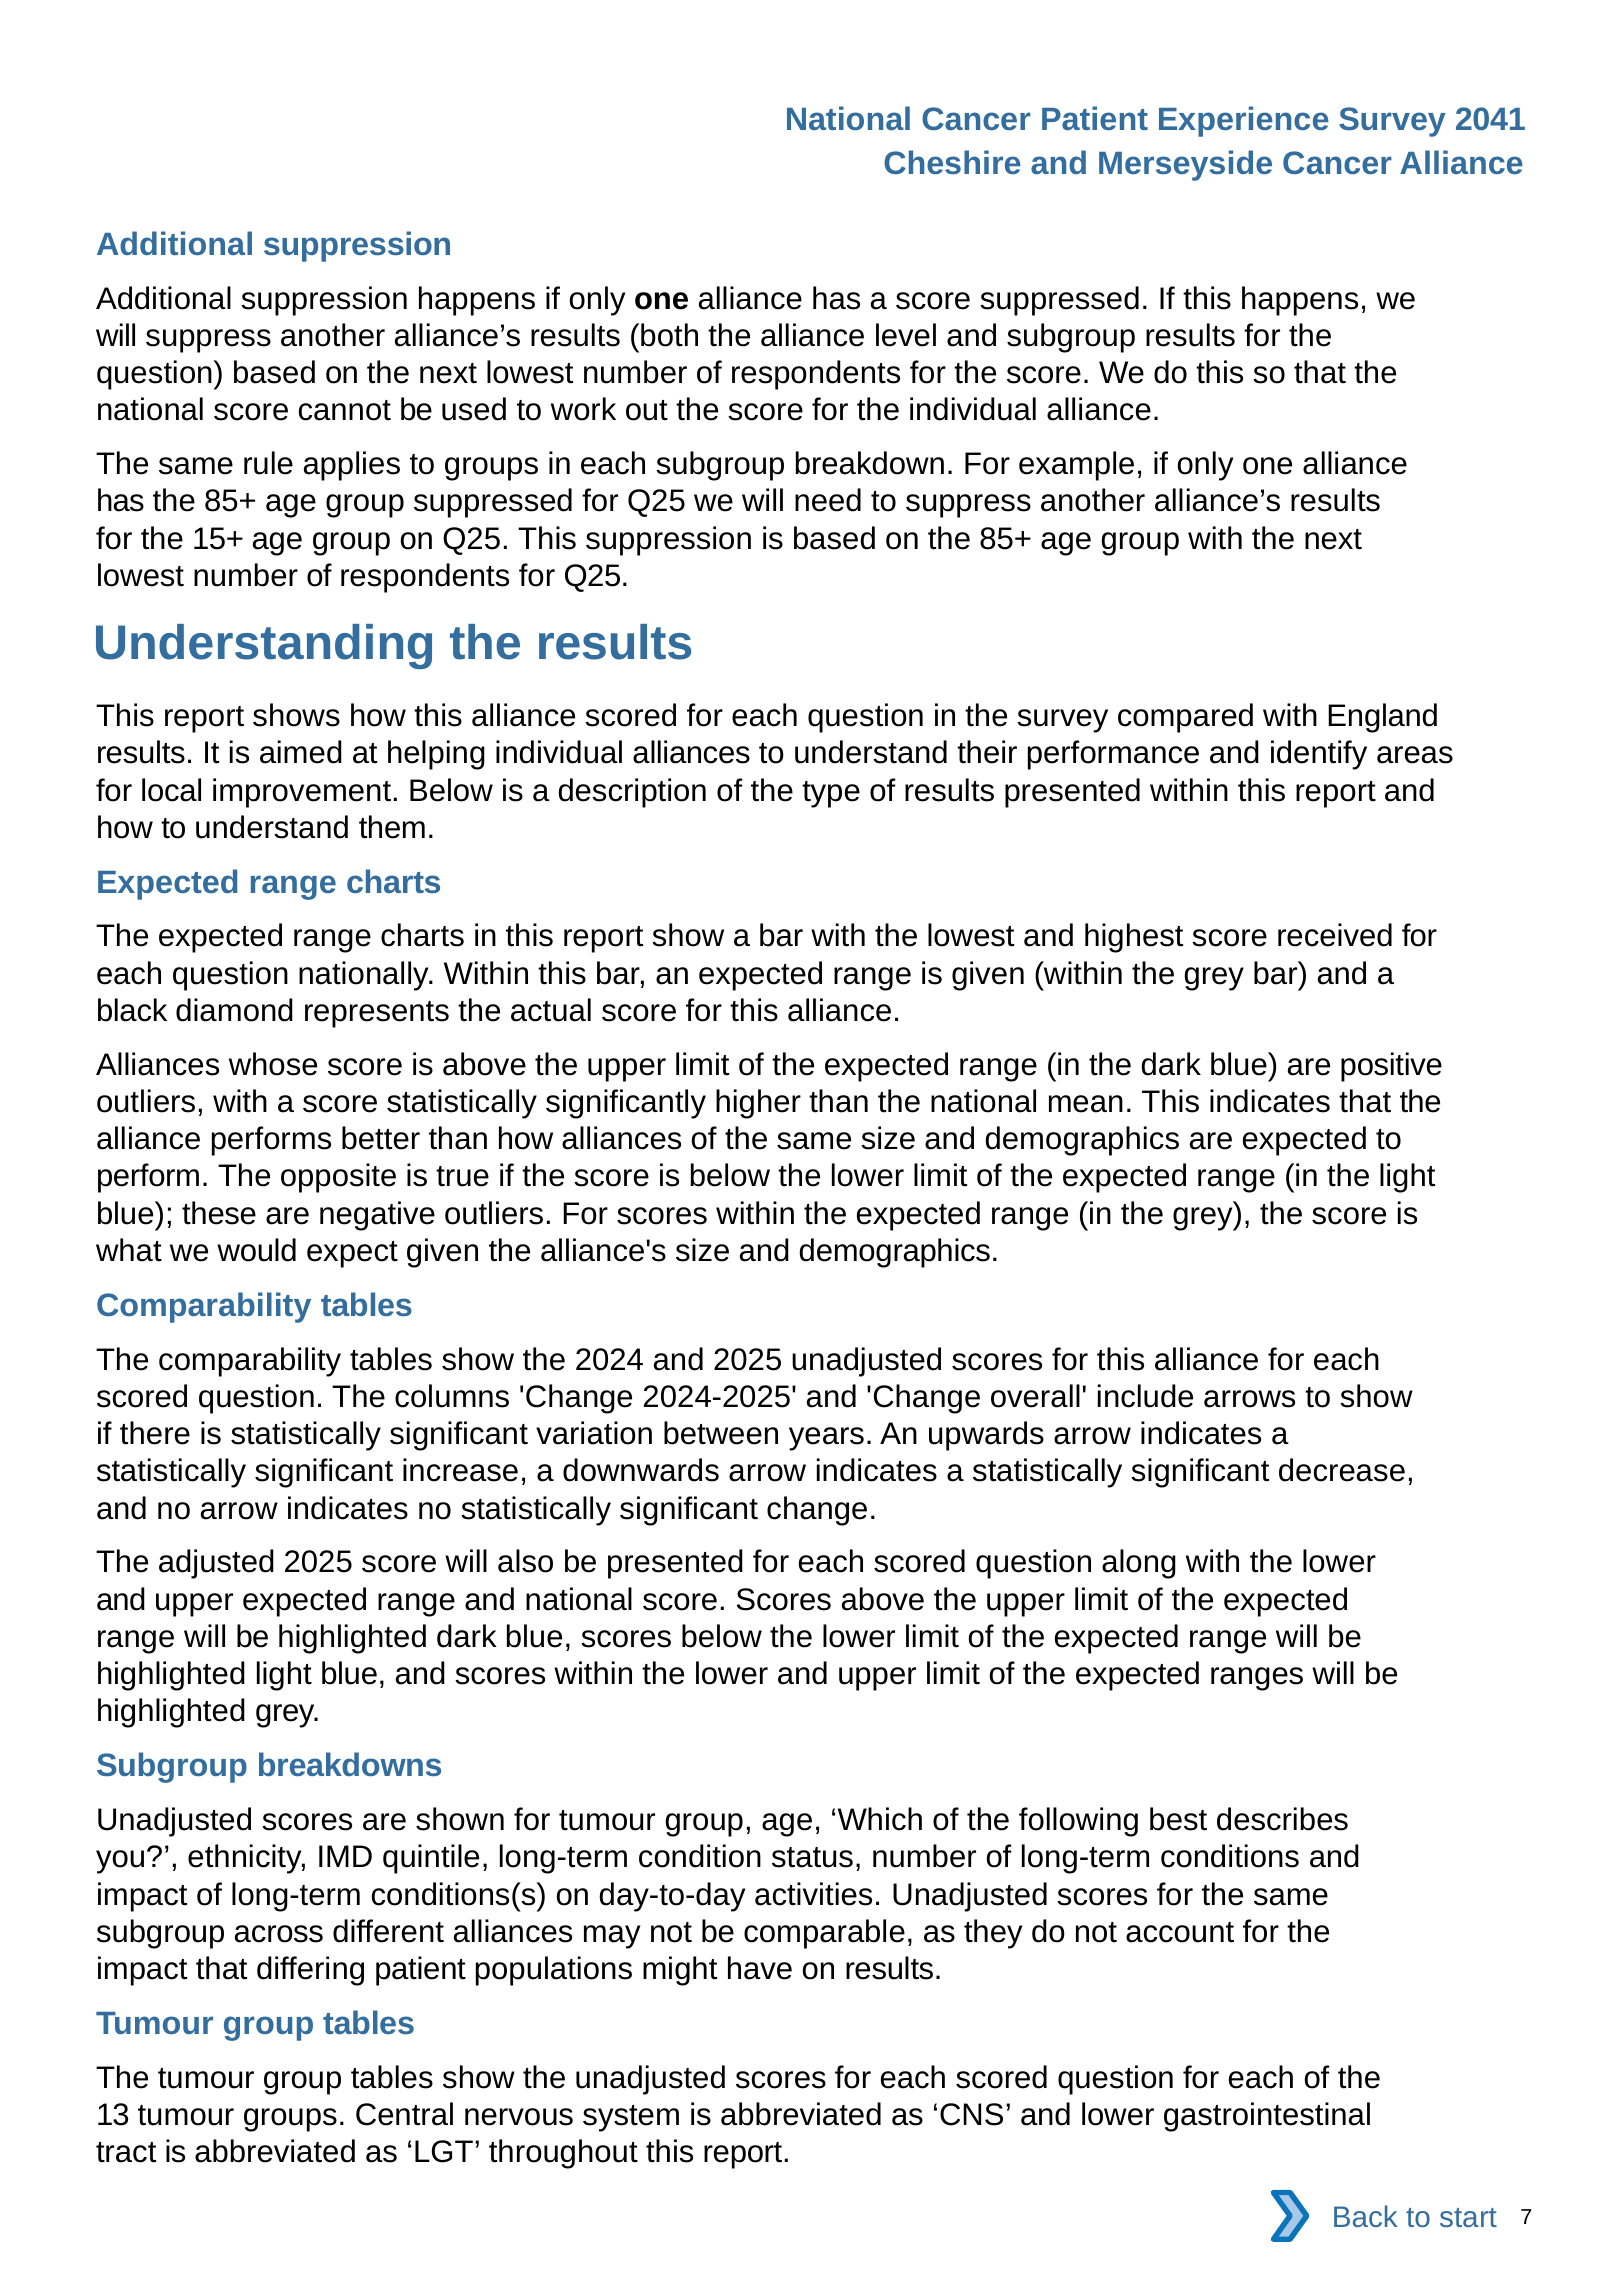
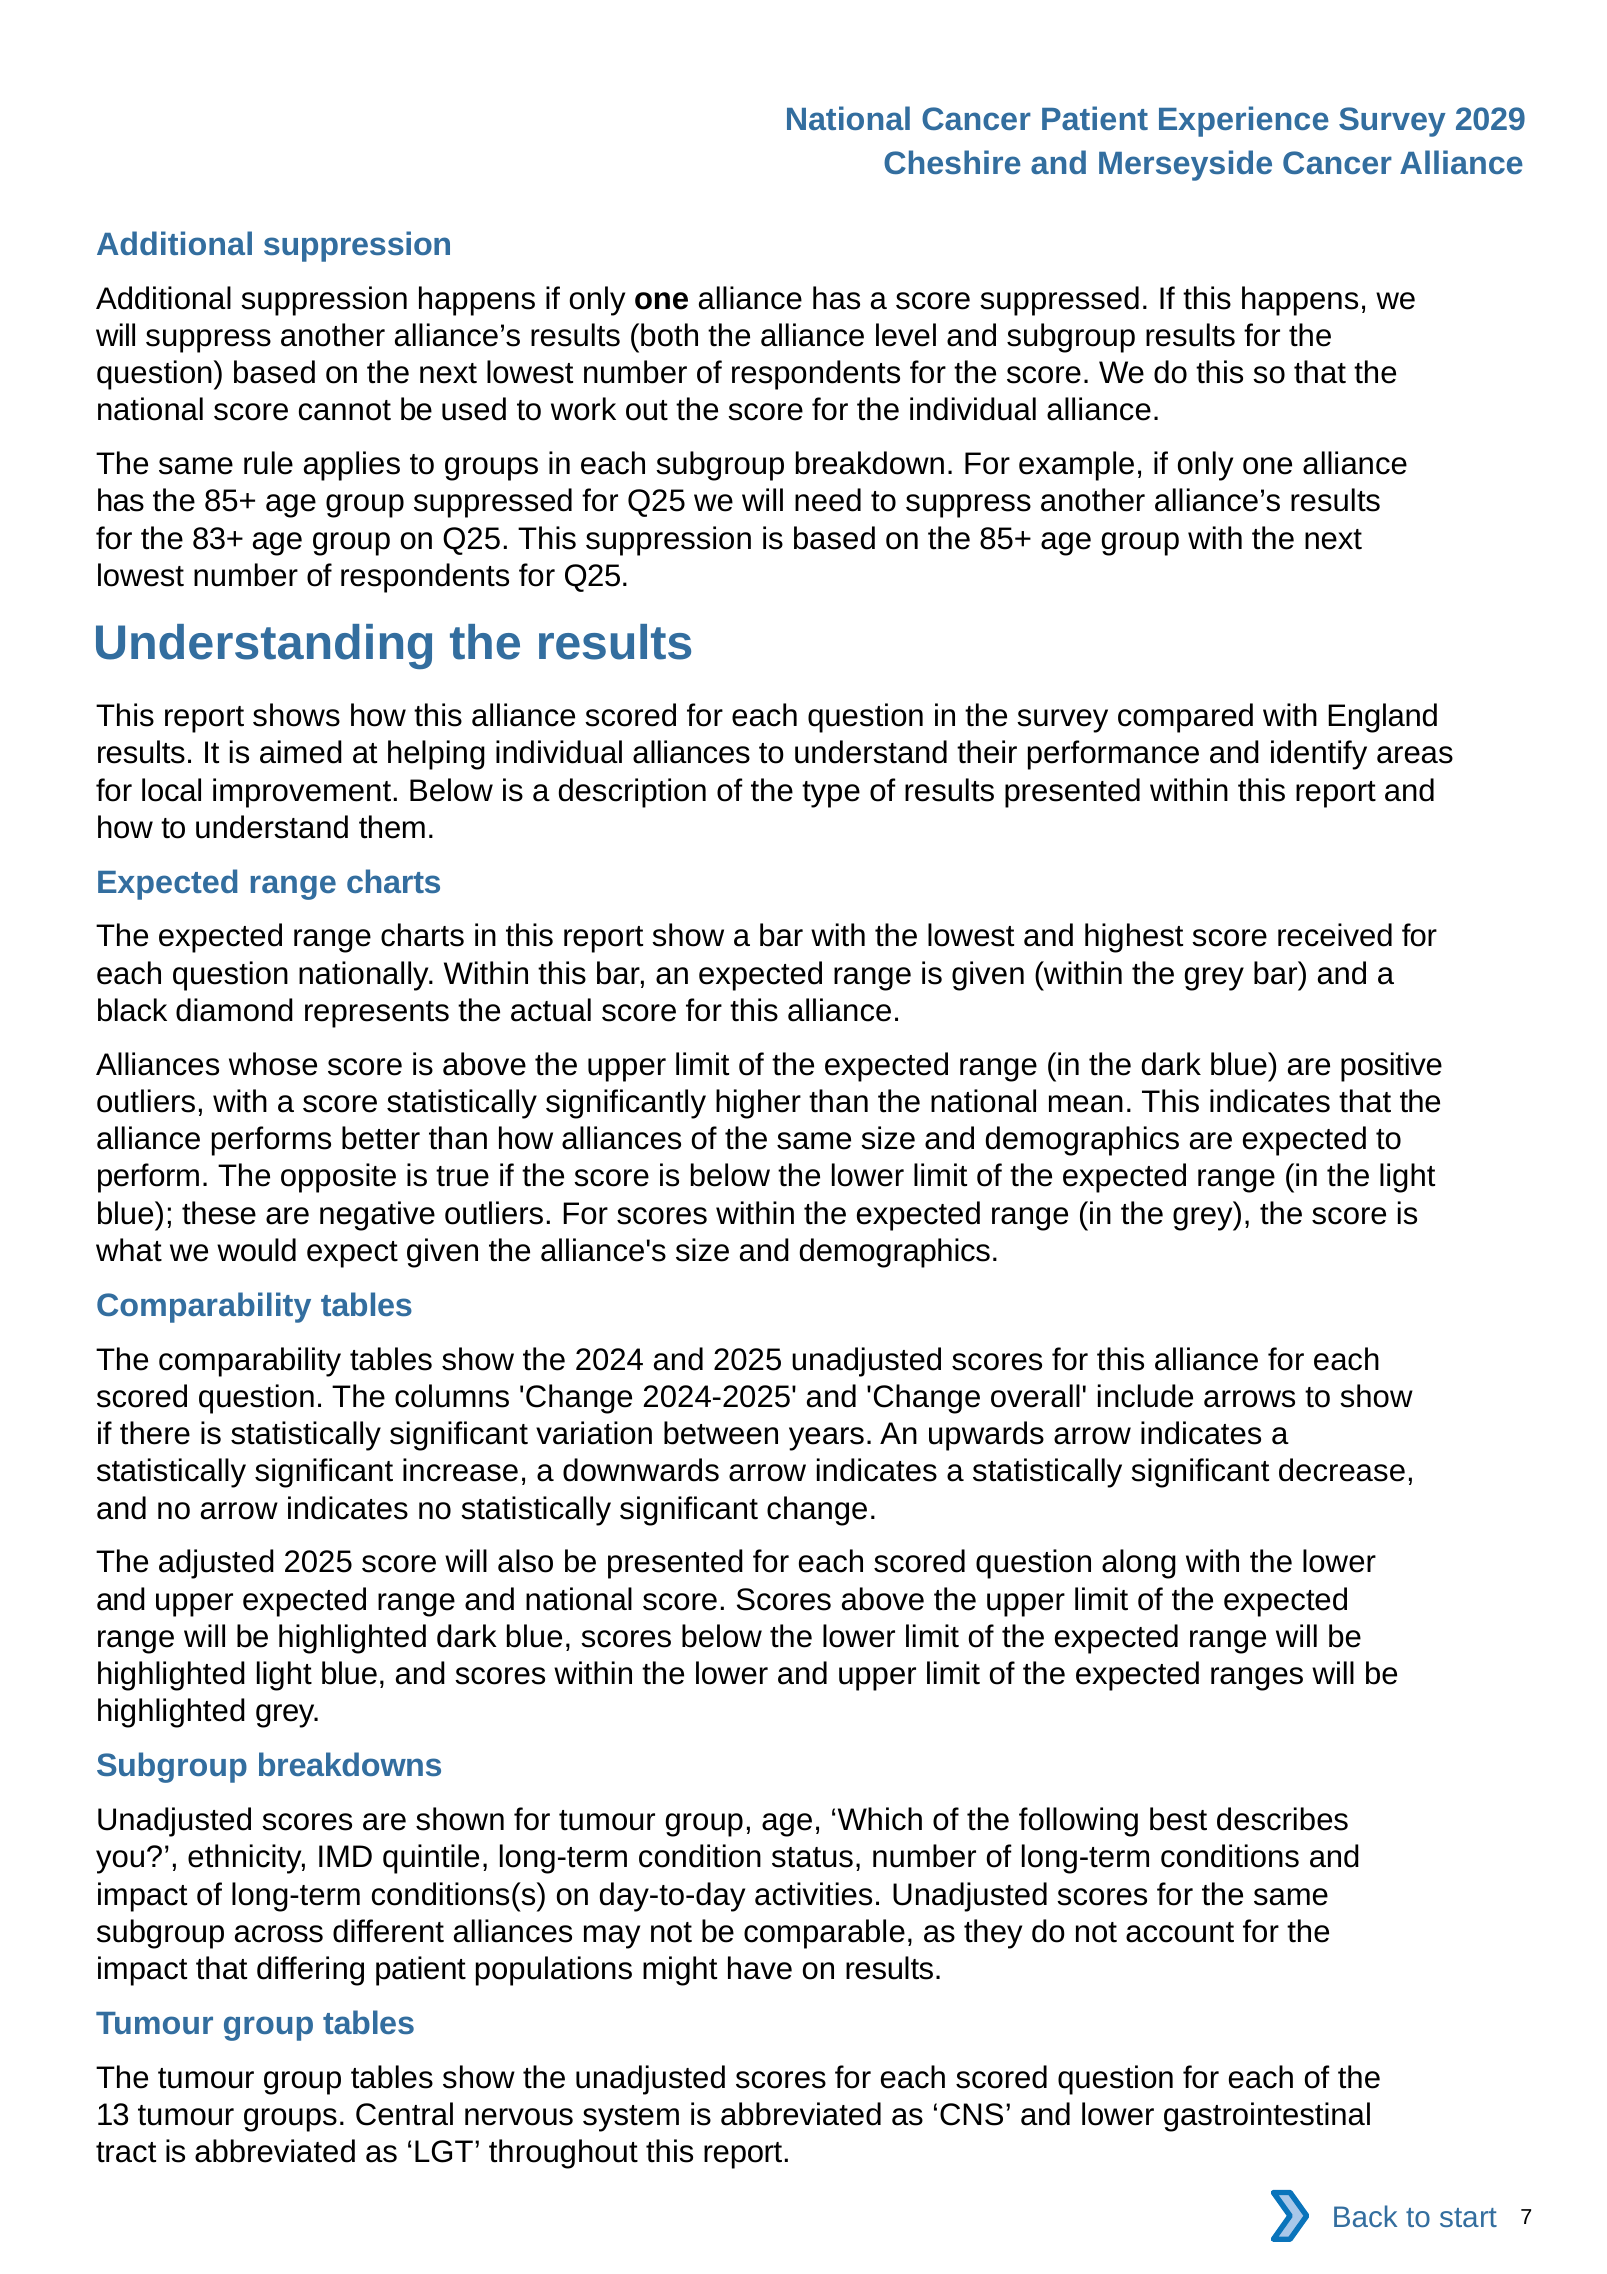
2041: 2041 -> 2029
15+: 15+ -> 83+
